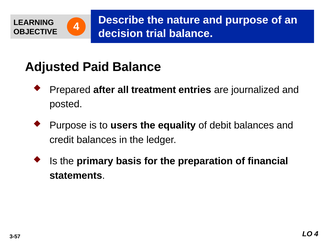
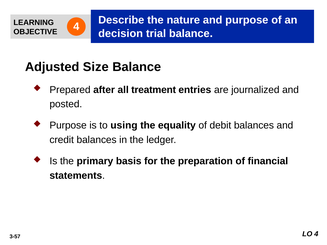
Paid: Paid -> Size
users: users -> using
